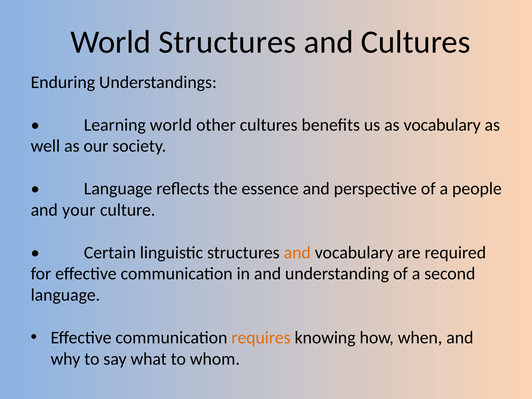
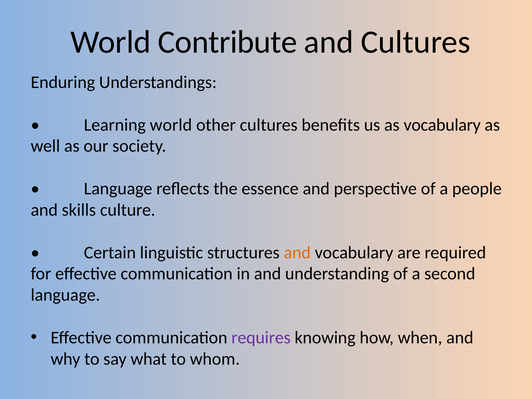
World Structures: Structures -> Contribute
your: your -> skills
requires colour: orange -> purple
